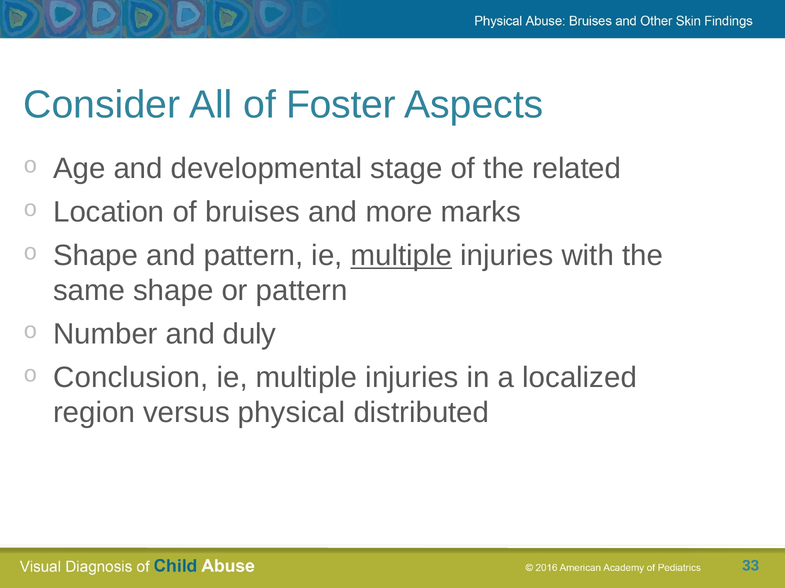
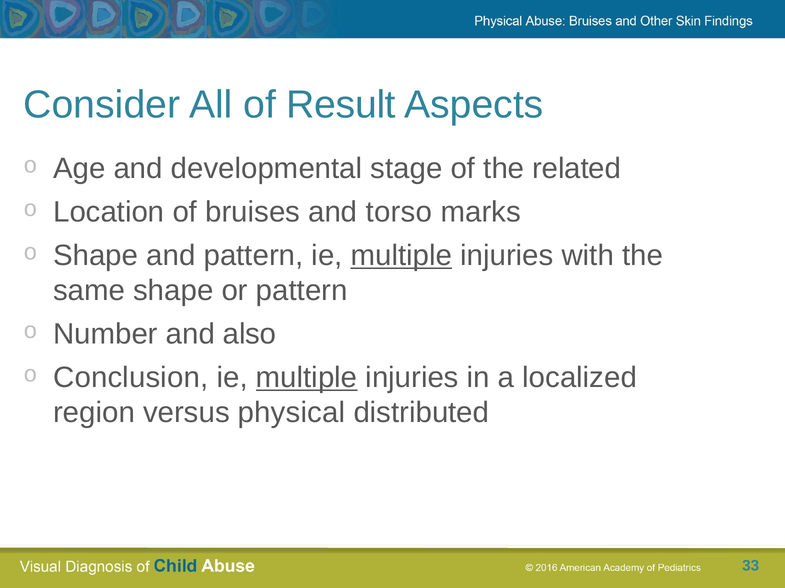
Foster: Foster -> Result
more: more -> torso
duly: duly -> also
multiple at (307, 378) underline: none -> present
